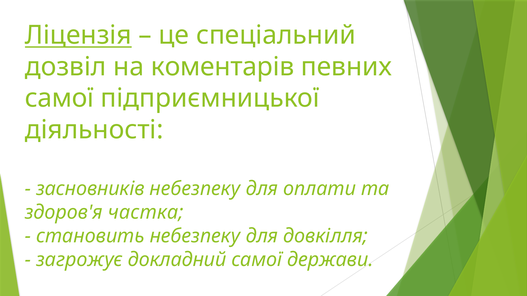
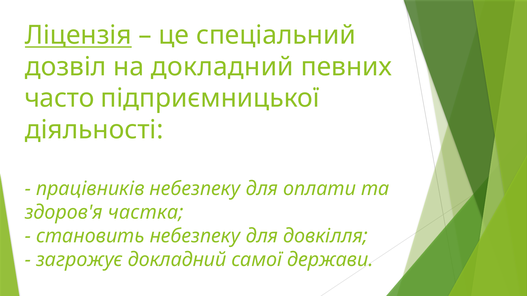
на коментарів: коментарів -> докладний
самої at (59, 98): самої -> часто
засновників: засновників -> працівників
